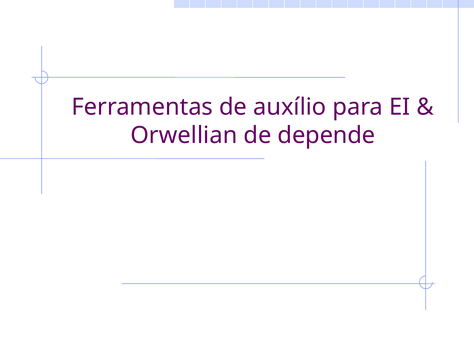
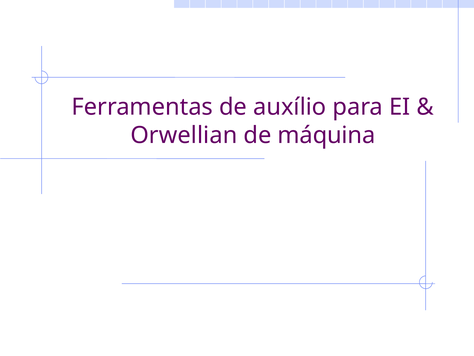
depende: depende -> máquina
